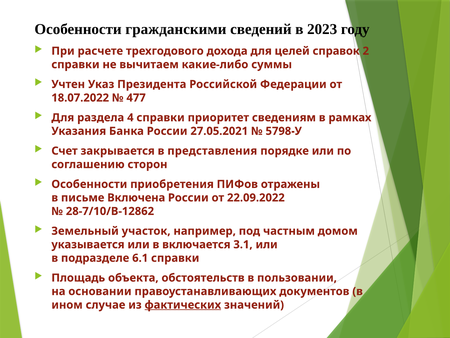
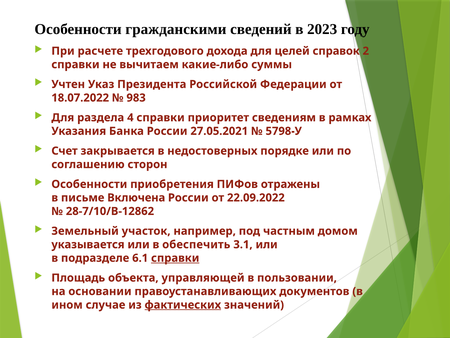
477: 477 -> 983
представления: представления -> недостоверных
включается: включается -> обеспечить
справки at (175, 258) underline: none -> present
обстоятельств: обстоятельств -> управляющей
